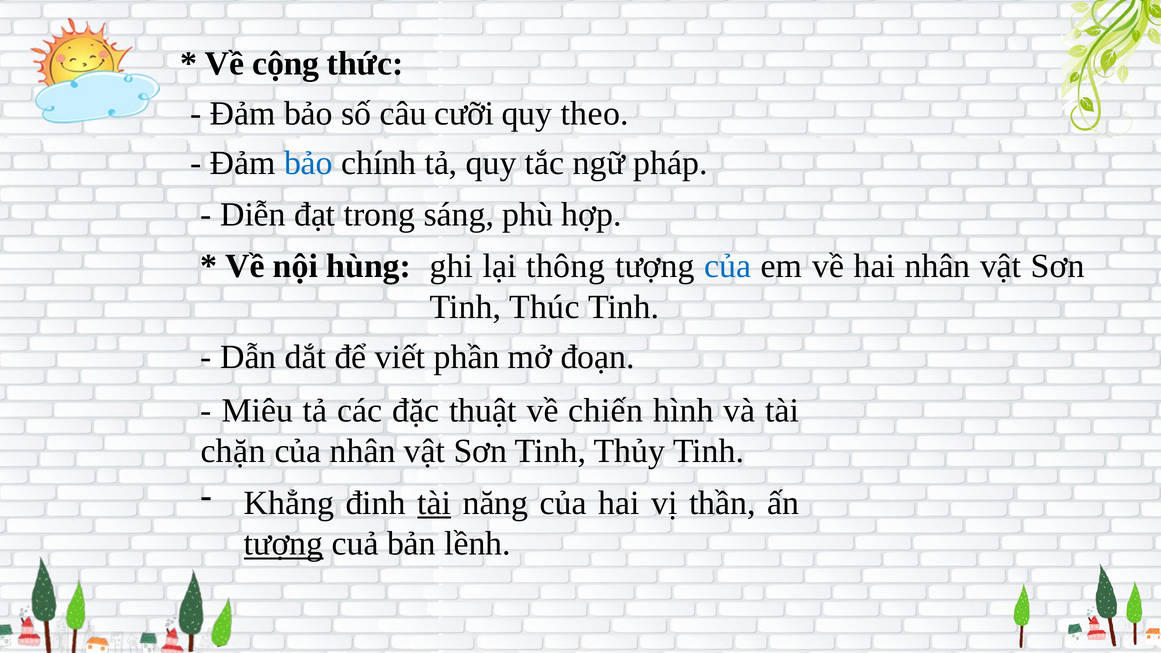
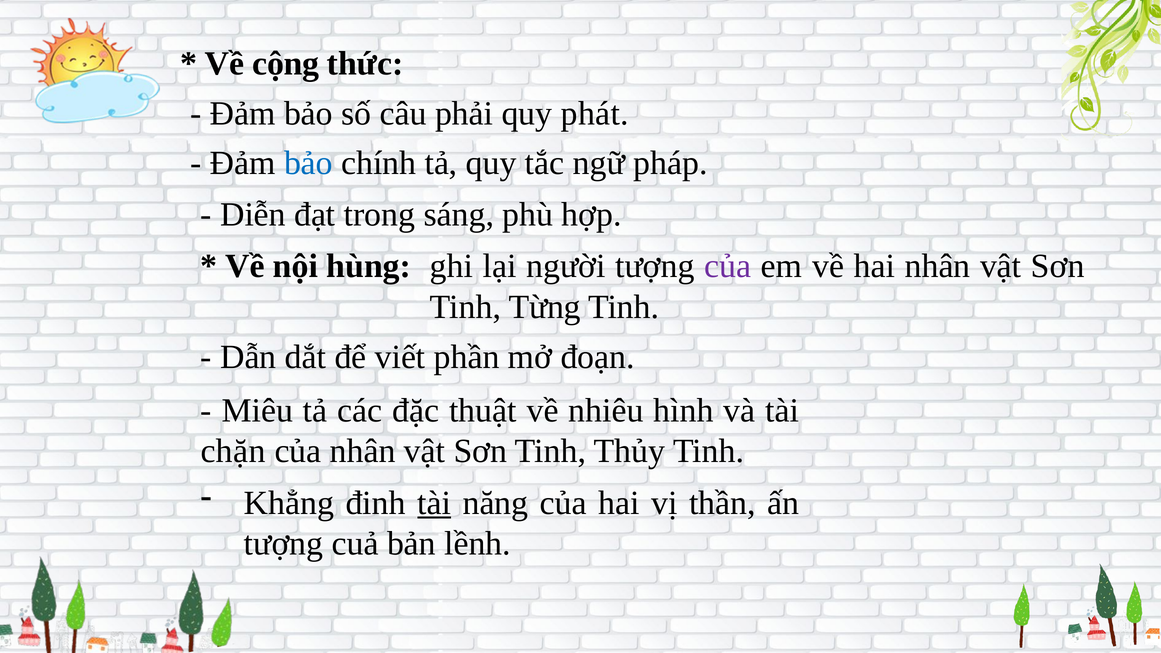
cưỡi: cưỡi -> phải
theo: theo -> phát
thông: thông -> người
của at (728, 266) colour: blue -> purple
Thúc: Thúc -> Từng
chiến: chiến -> nhiêu
tượng at (284, 544) underline: present -> none
